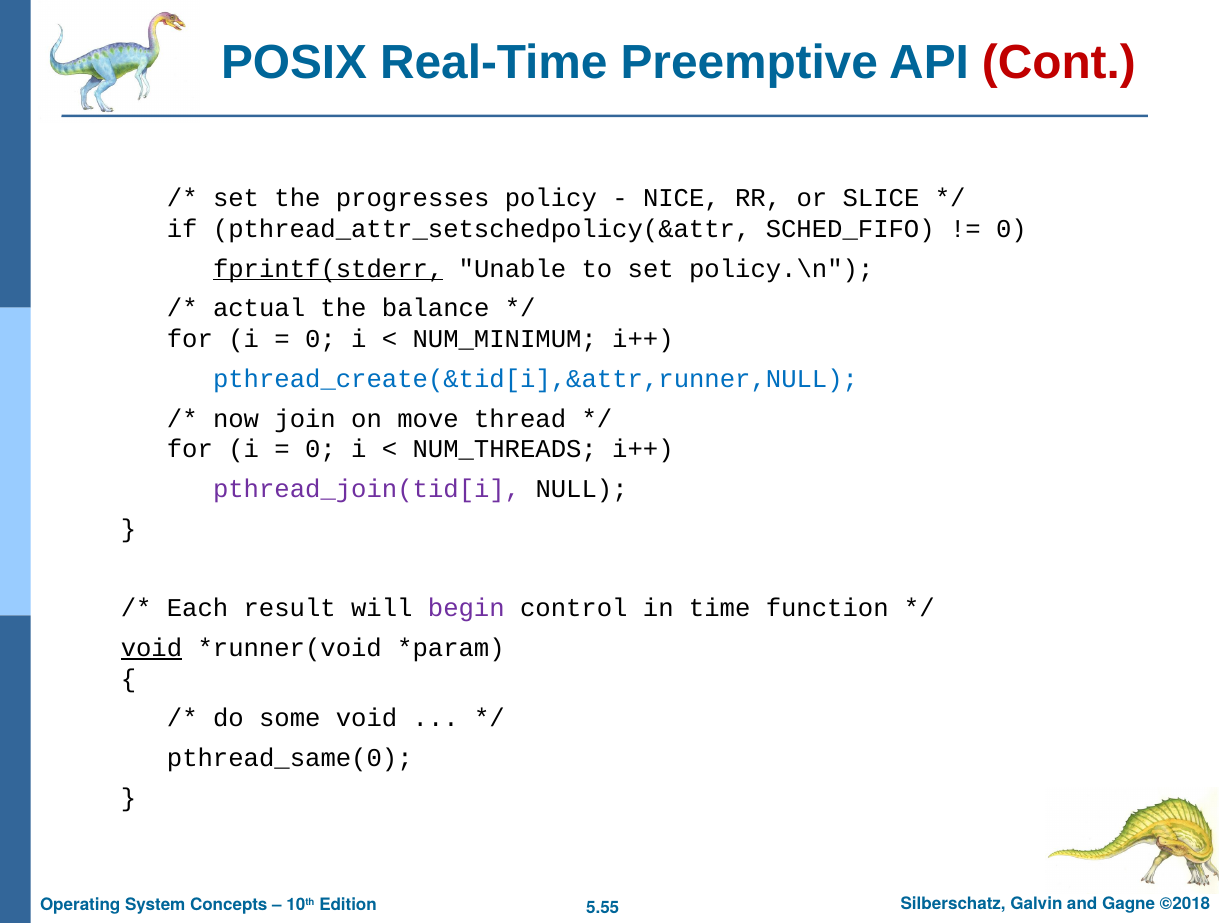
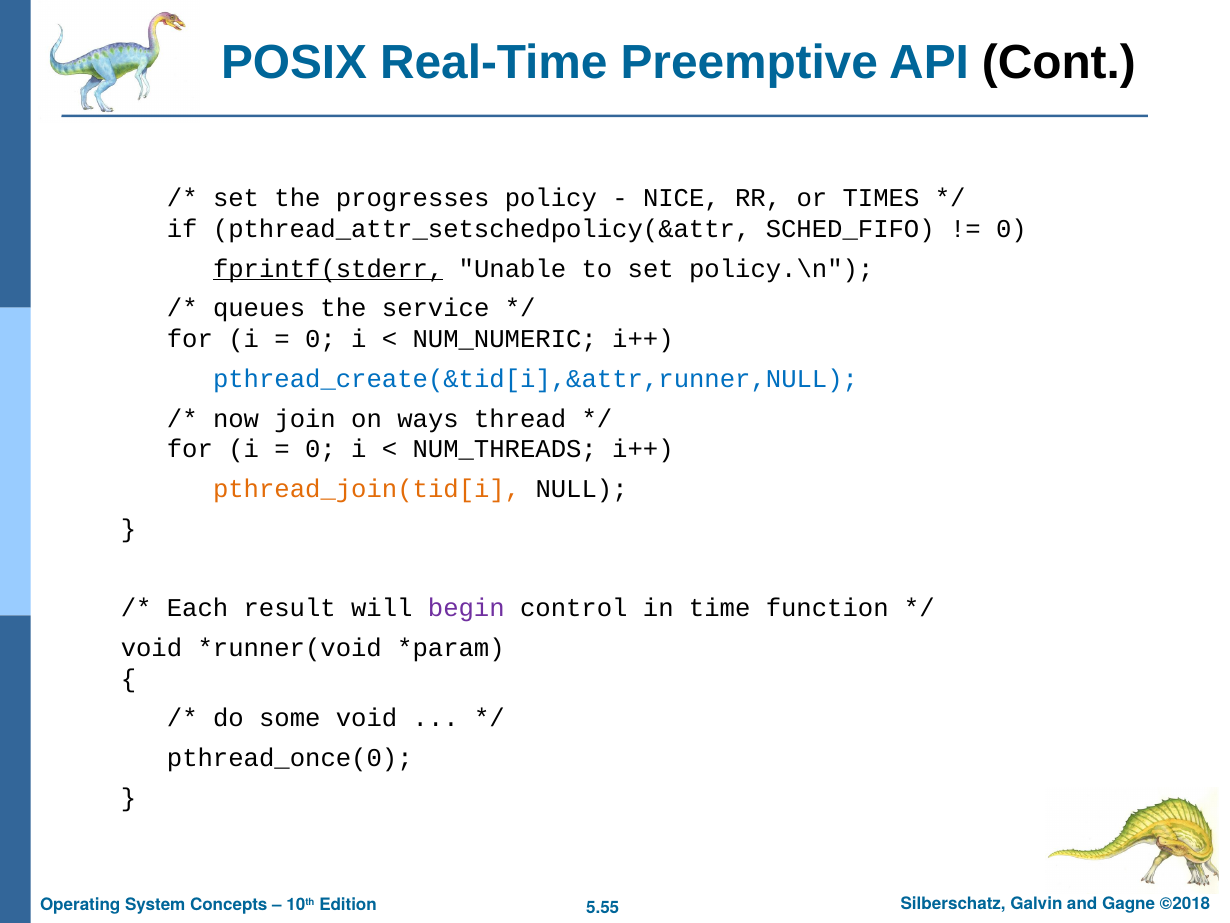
Cont colour: red -> black
SLICE: SLICE -> TIMES
actual: actual -> queues
balance: balance -> service
NUM_MINIMUM: NUM_MINIMUM -> NUM_NUMERIC
move: move -> ways
pthread_join(tid[i colour: purple -> orange
void at (152, 648) underline: present -> none
pthread_same(0: pthread_same(0 -> pthread_once(0
